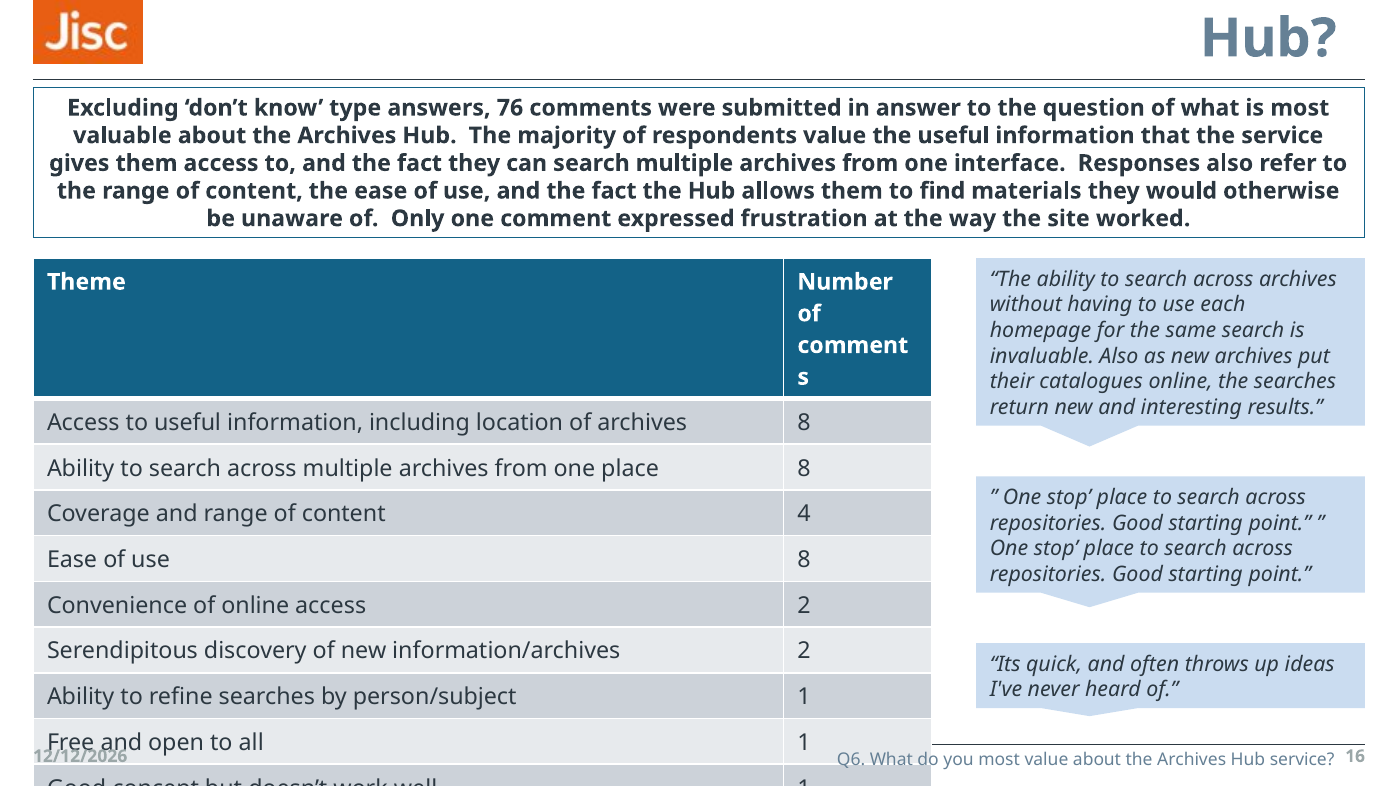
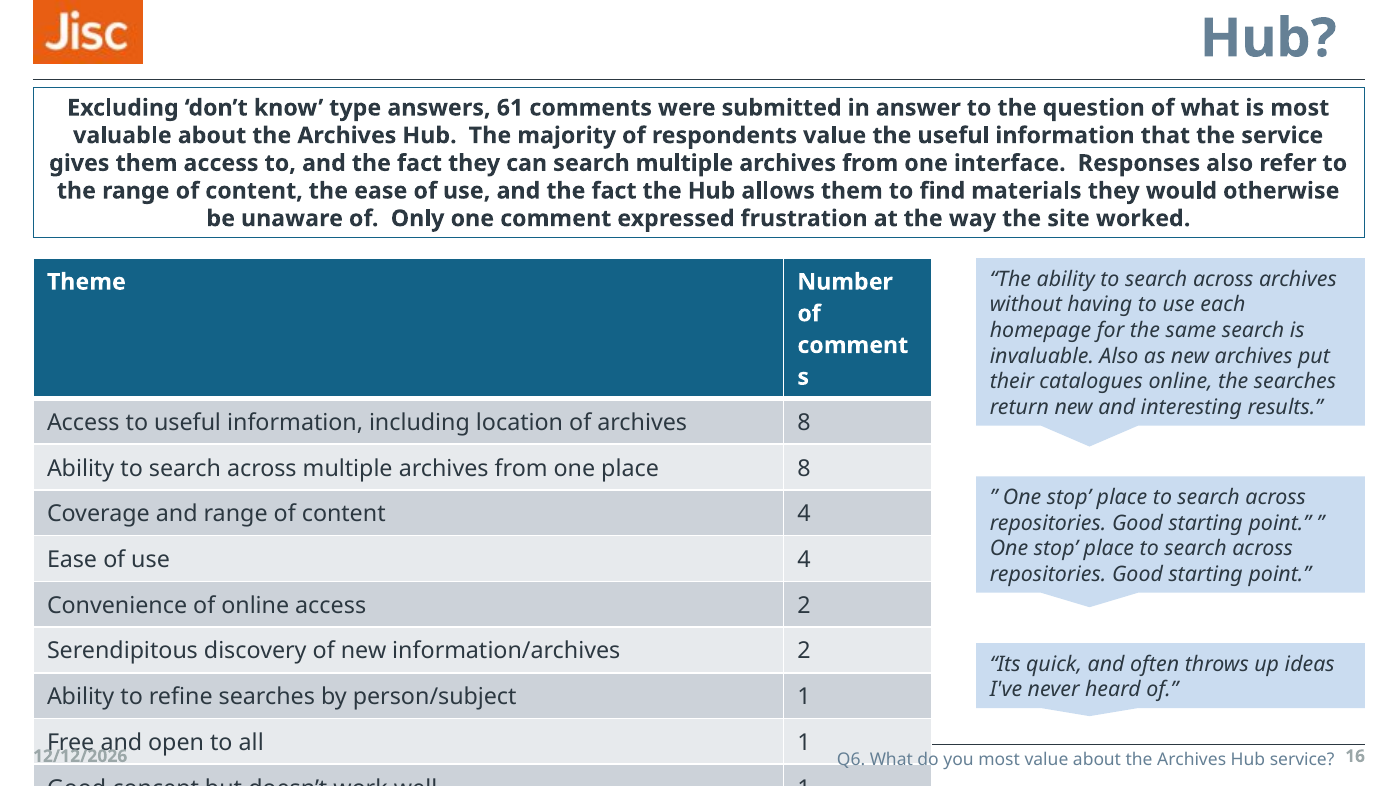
76: 76 -> 61
use 8: 8 -> 4
